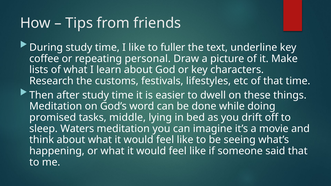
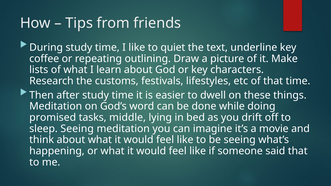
fuller: fuller -> quiet
personal: personal -> outlining
sleep Waters: Waters -> Seeing
